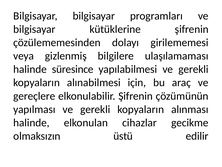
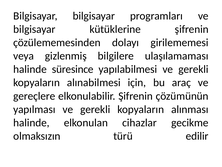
üstü: üstü -> türü
